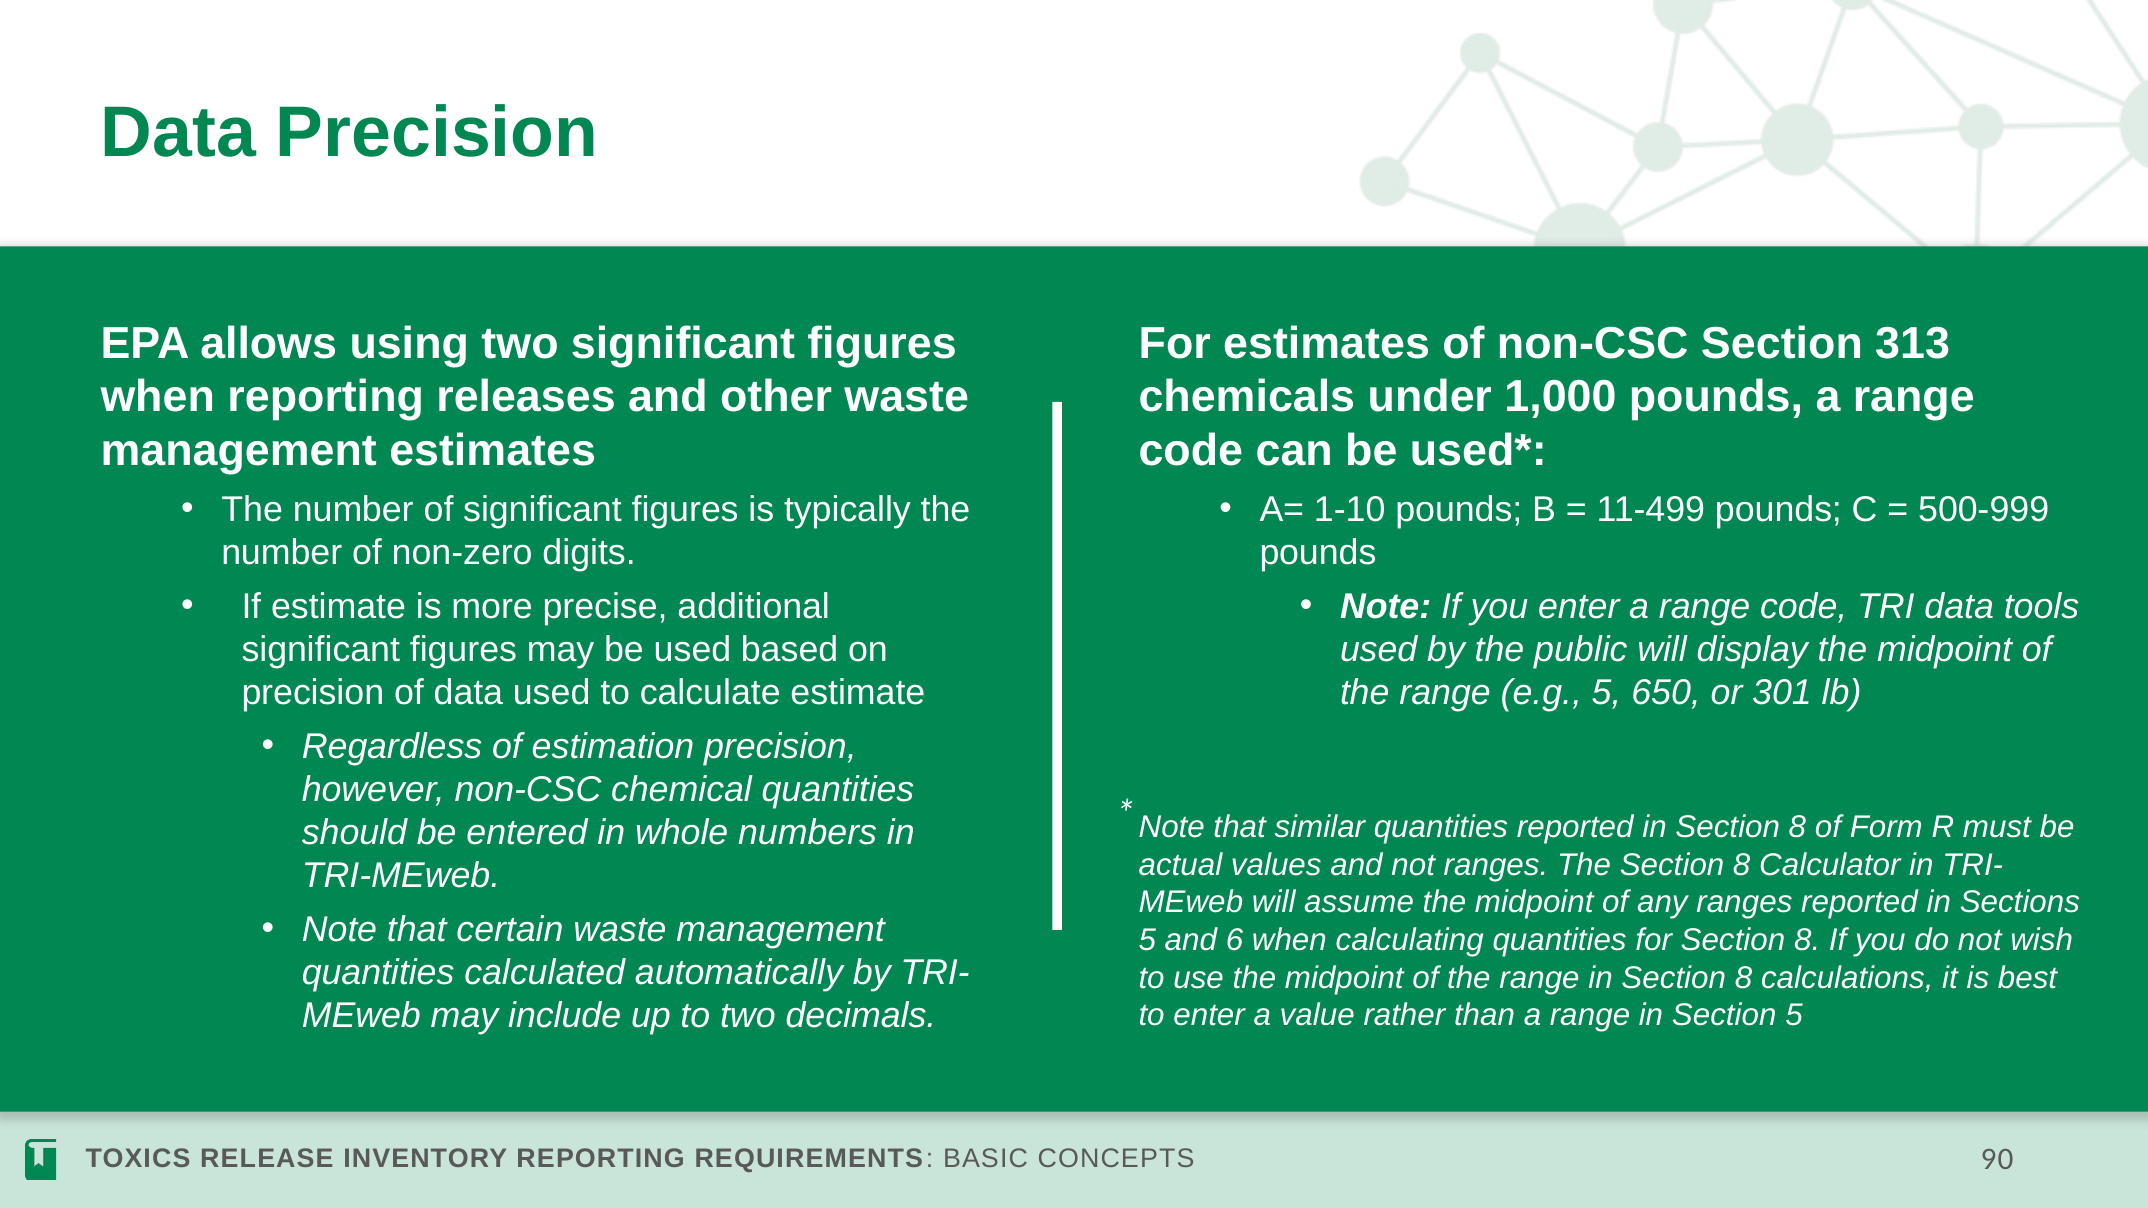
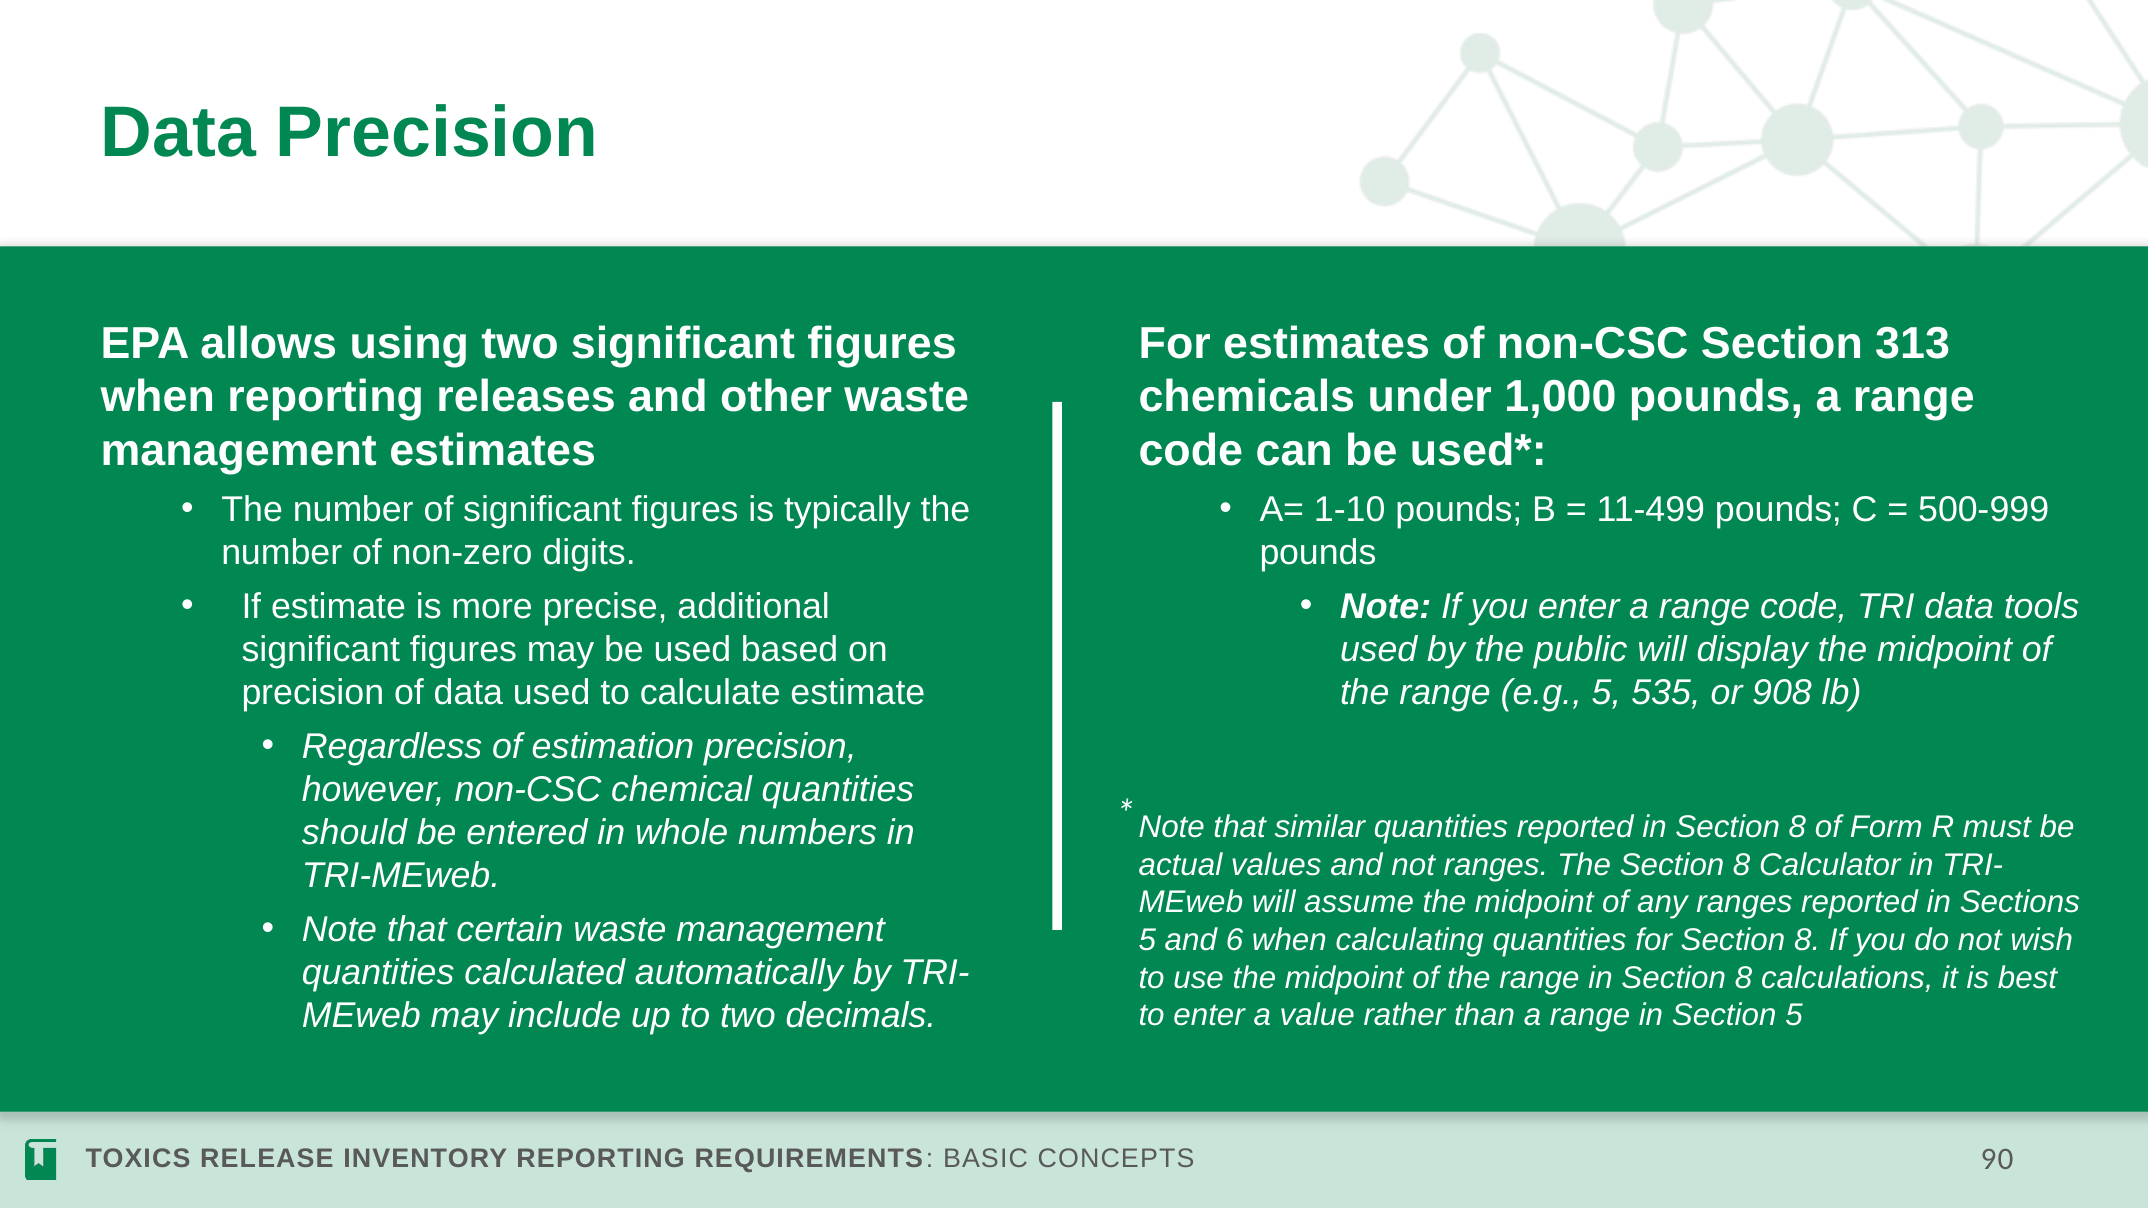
650: 650 -> 535
301: 301 -> 908
